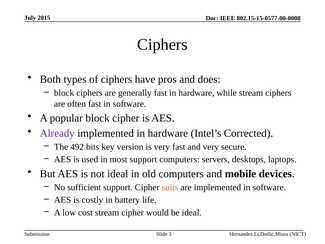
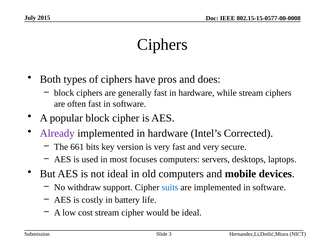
492: 492 -> 661
most support: support -> focuses
sufficient: sufficient -> withdraw
suits colour: orange -> blue
